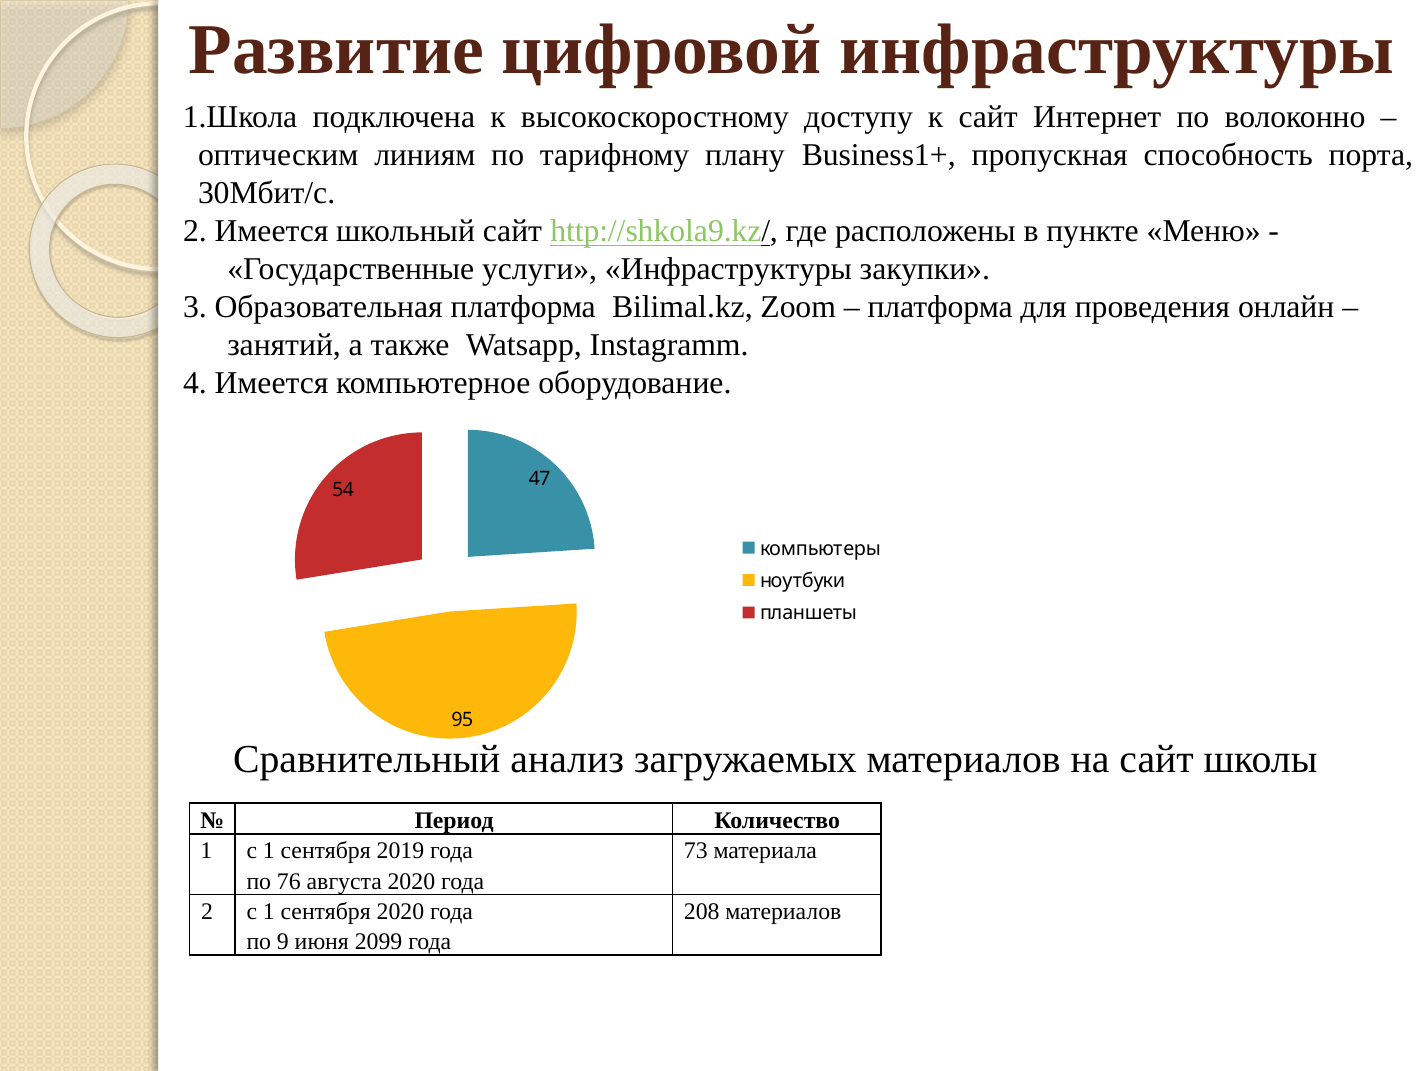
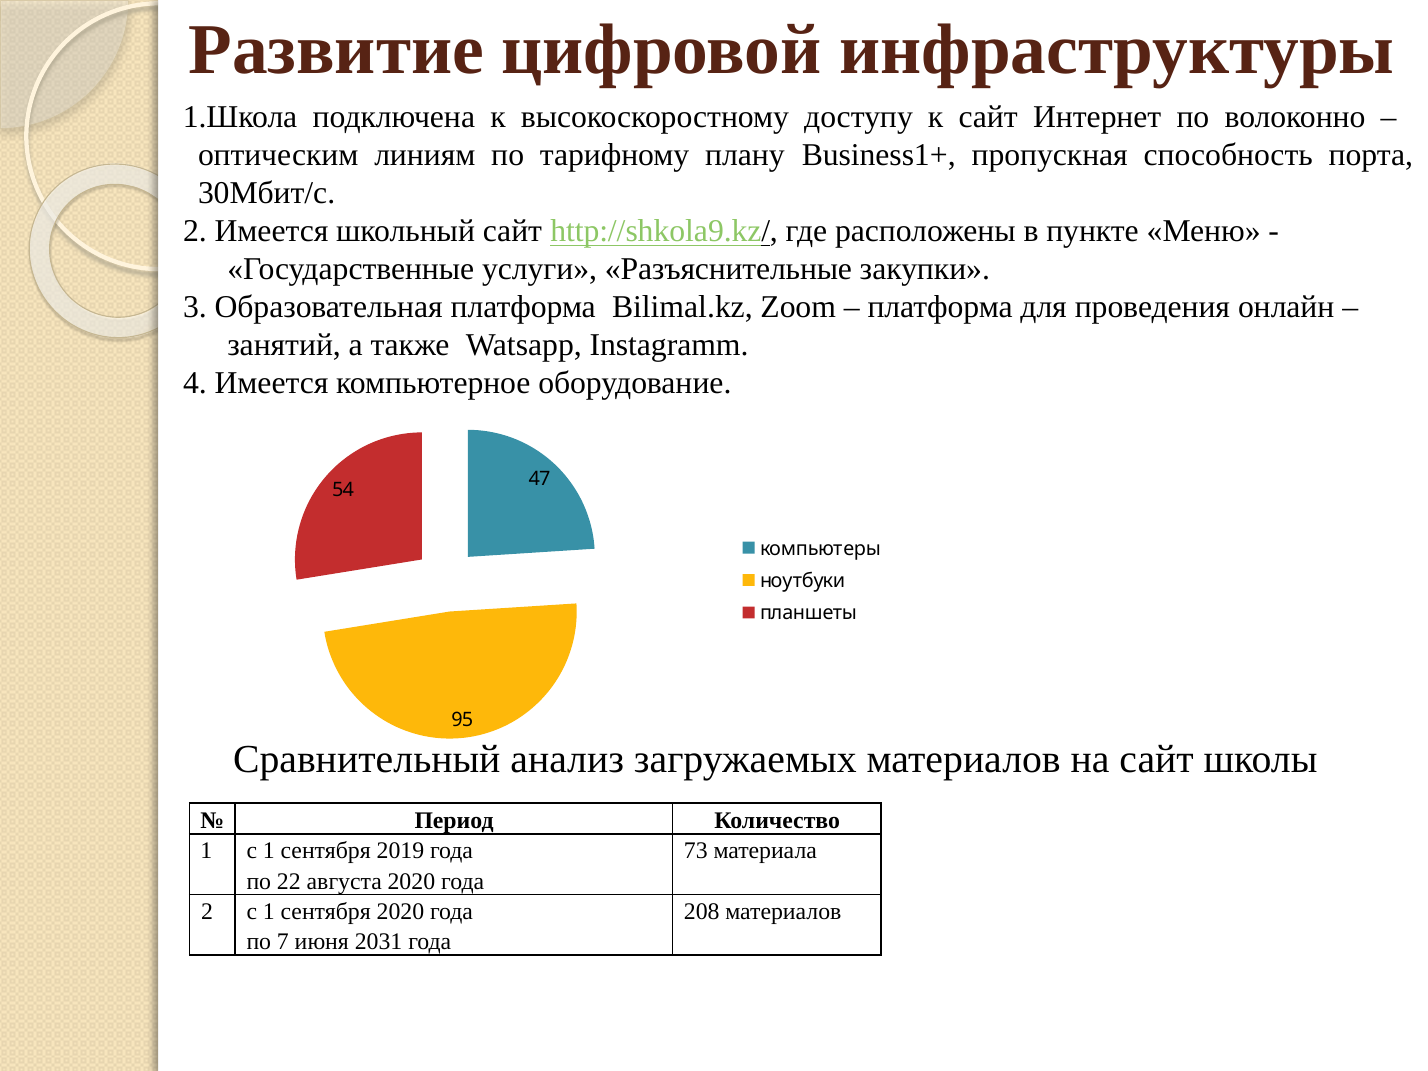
услуги Инфраструктуры: Инфраструктуры -> Разъяснительные
76: 76 -> 22
9: 9 -> 7
2099: 2099 -> 2031
